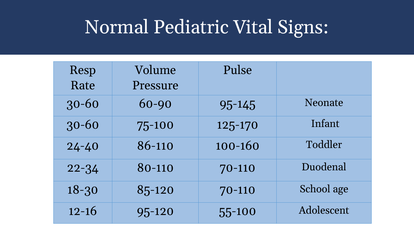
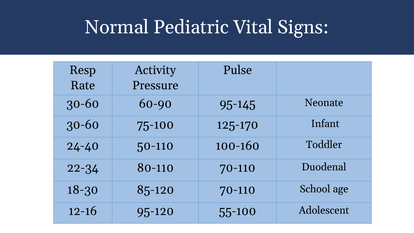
Volume: Volume -> Activity
86-110: 86-110 -> 50-110
